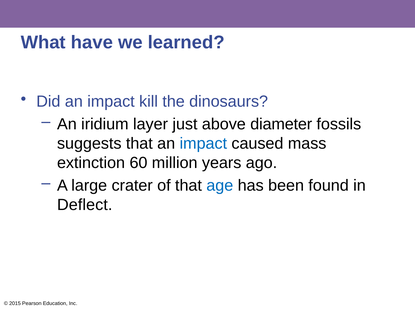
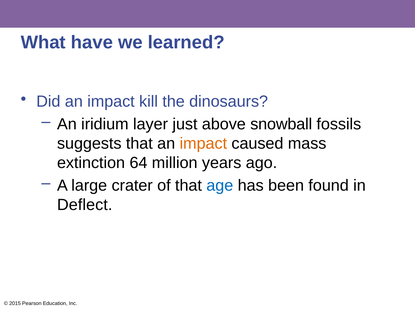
diameter: diameter -> snowball
impact at (203, 144) colour: blue -> orange
60: 60 -> 64
